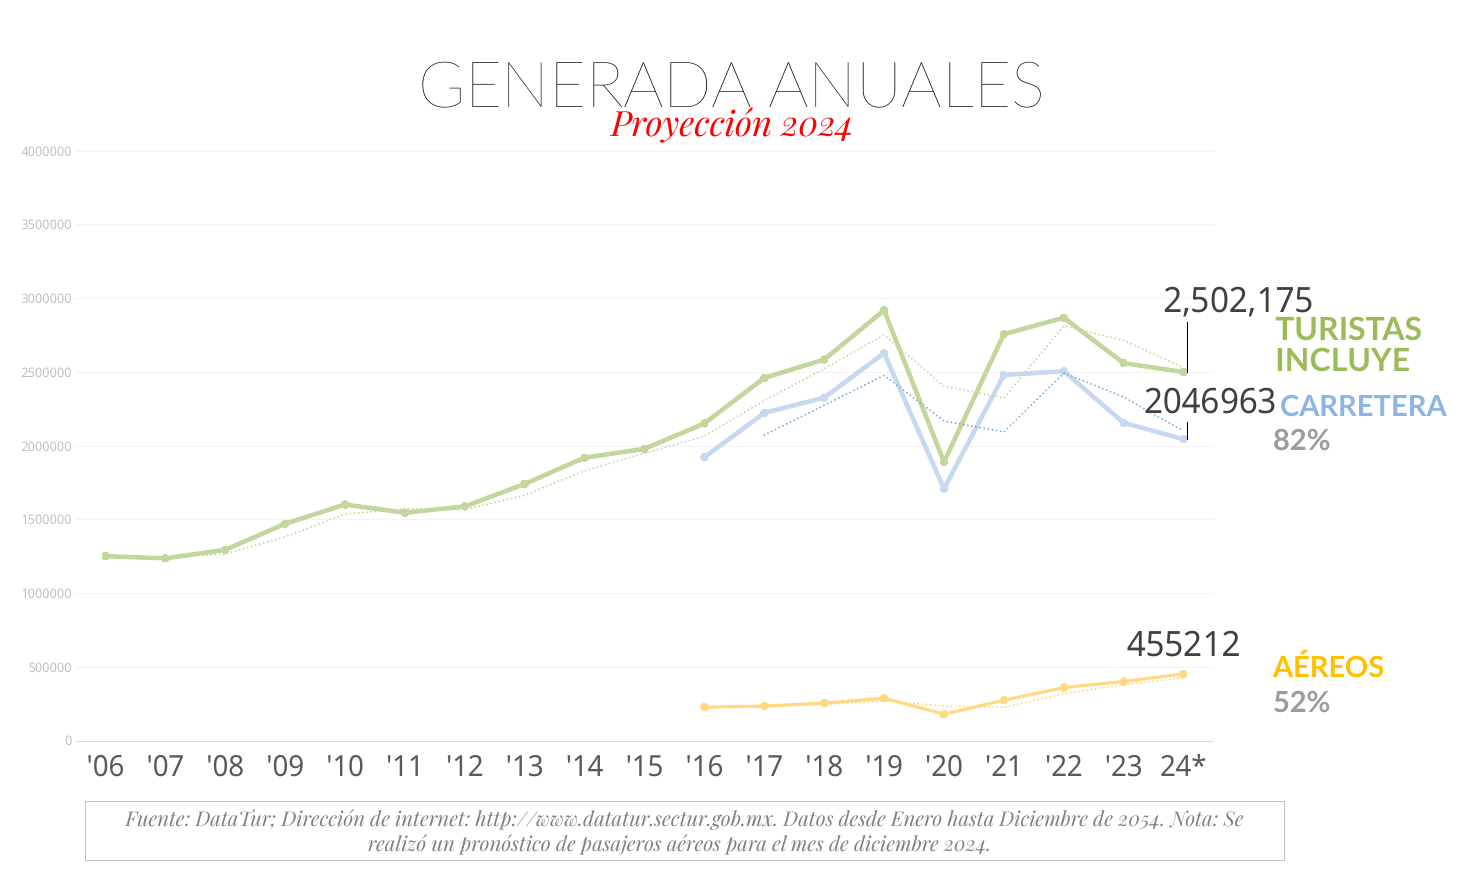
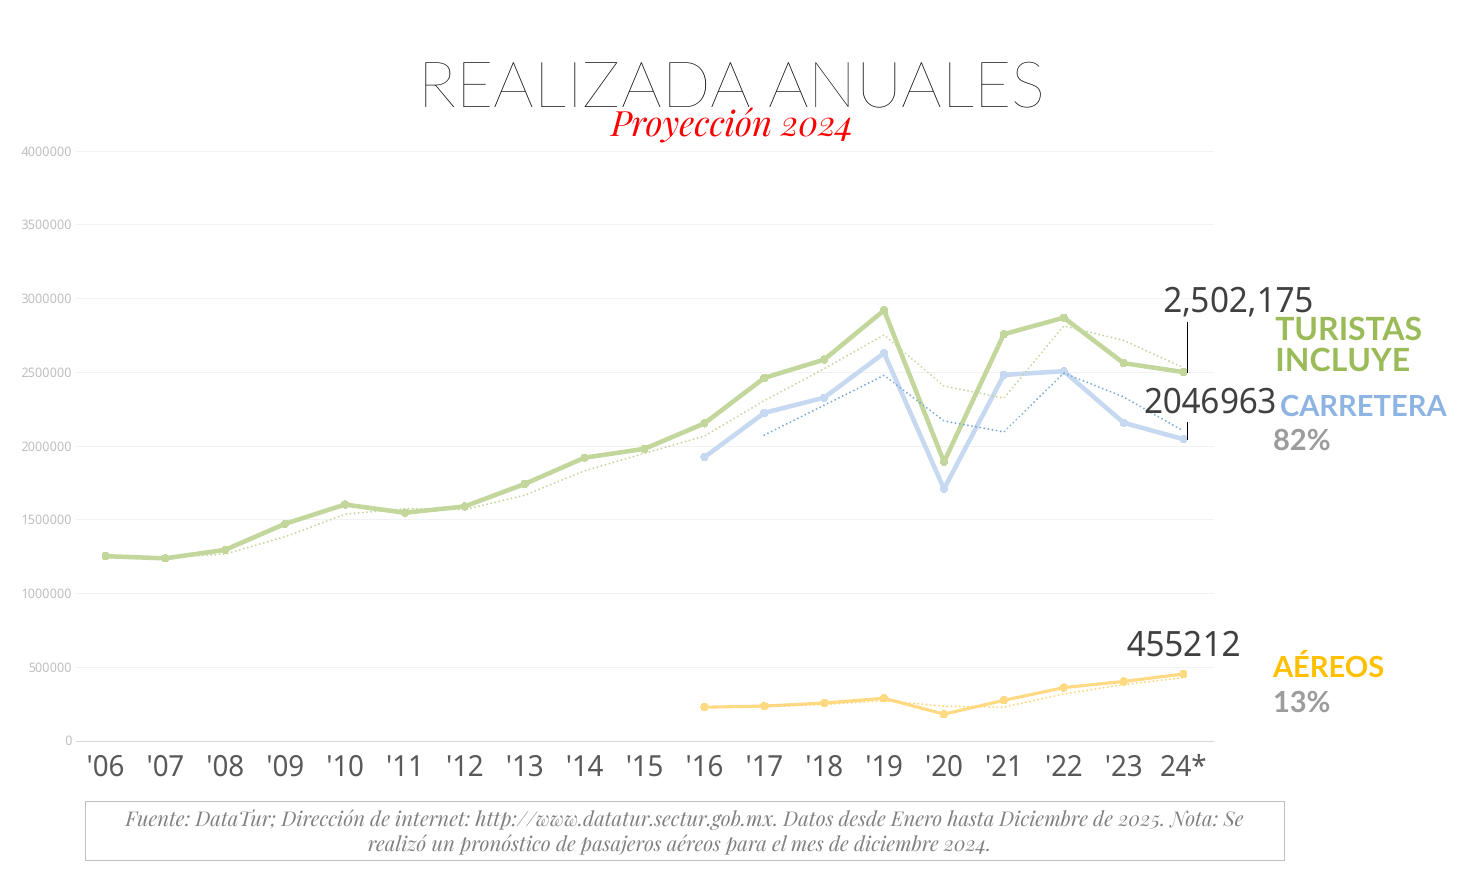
GENERADA: GENERADA -> REALIZADA
52%: 52% -> 13%
2054: 2054 -> 2025
